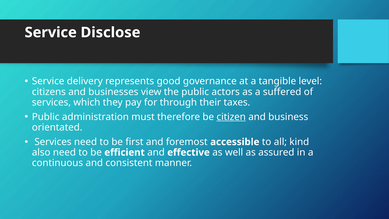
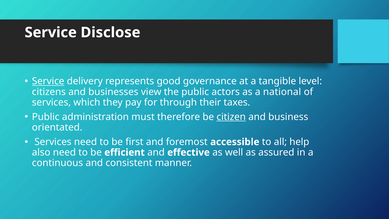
Service at (48, 81) underline: none -> present
suffered: suffered -> national
kind: kind -> help
